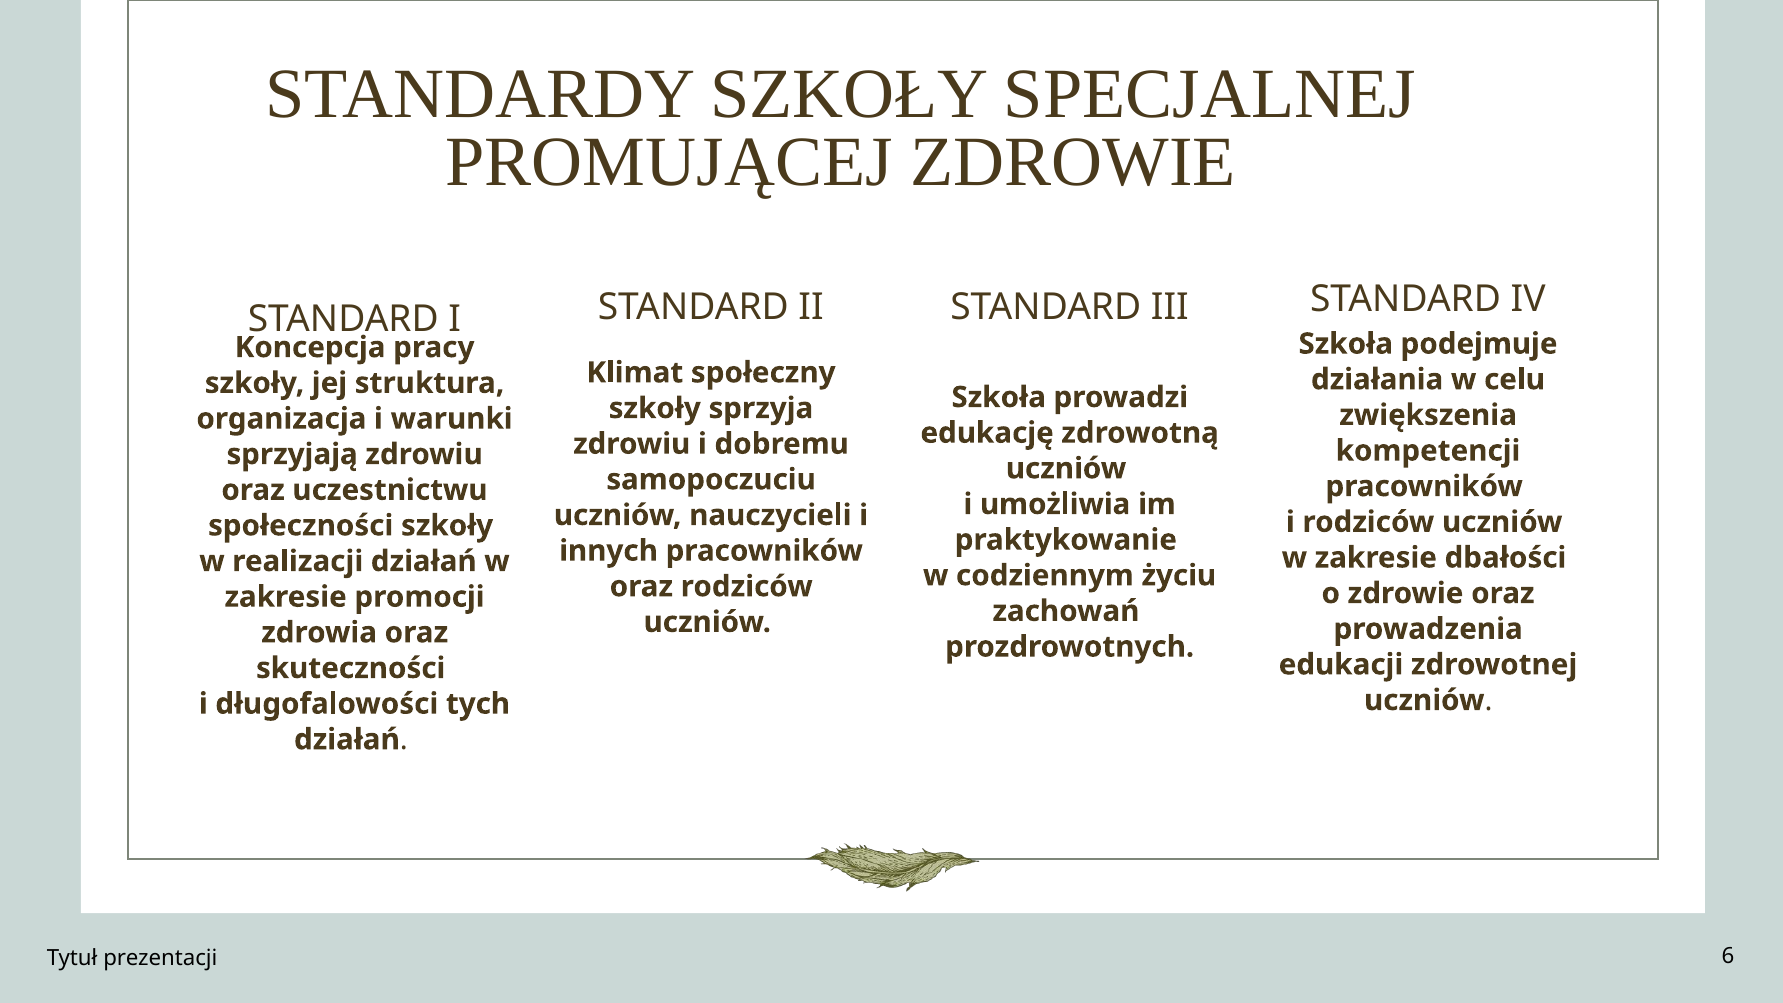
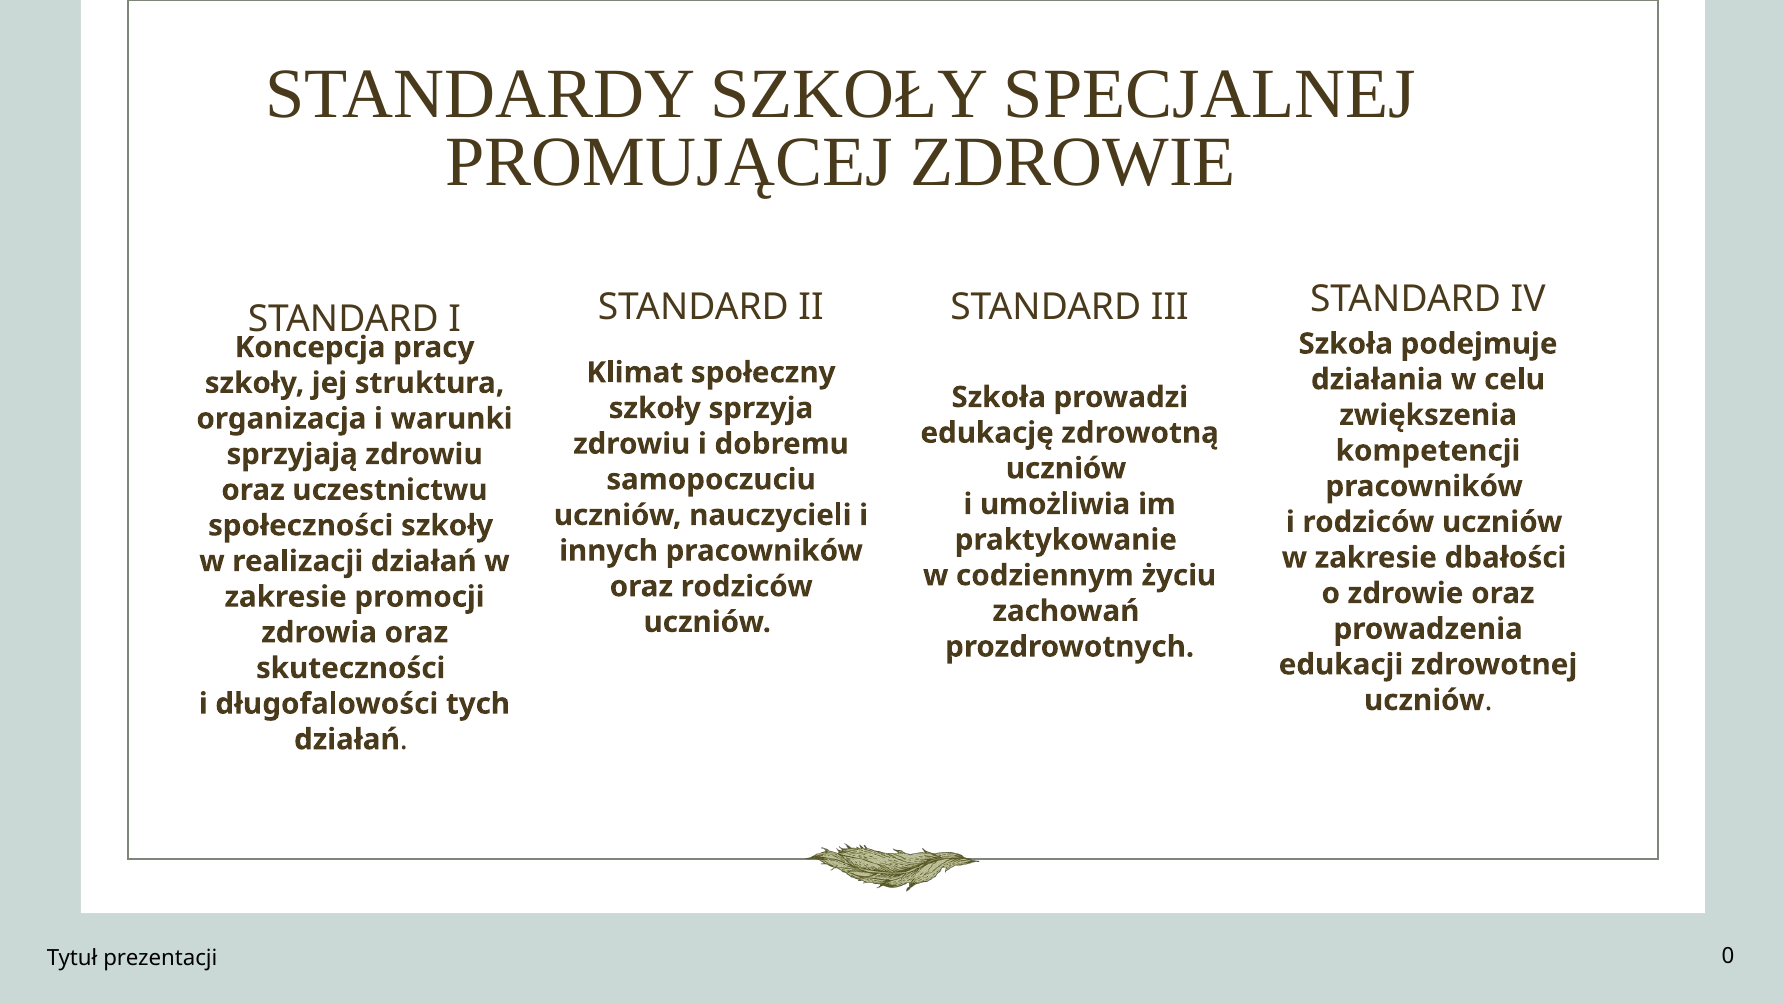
6: 6 -> 0
